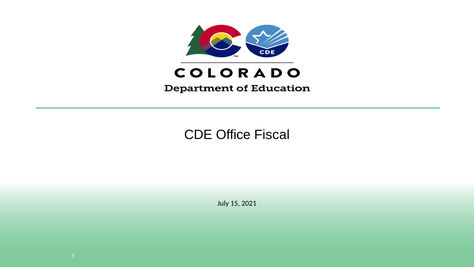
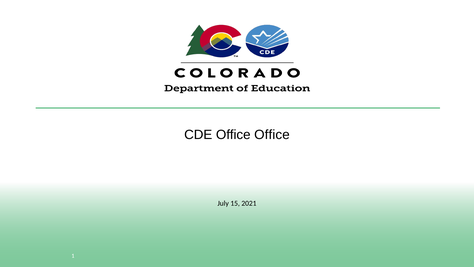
Office Fiscal: Fiscal -> Office
